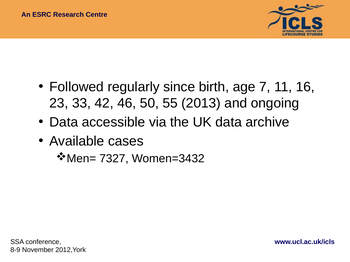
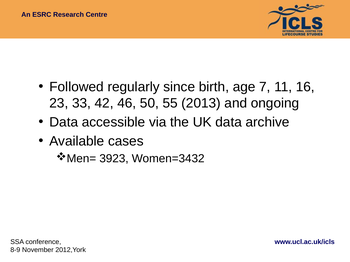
7327: 7327 -> 3923
